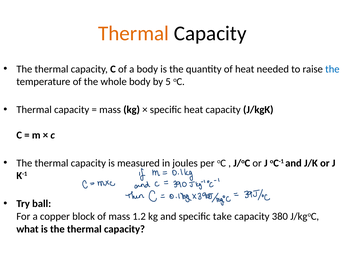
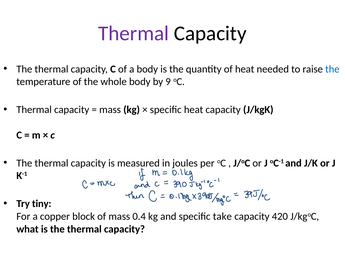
Thermal at (134, 33) colour: orange -> purple
5: 5 -> 9
ball: ball -> tiny
1.2: 1.2 -> 0.4
380: 380 -> 420
